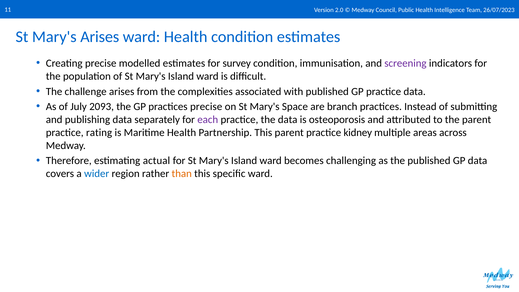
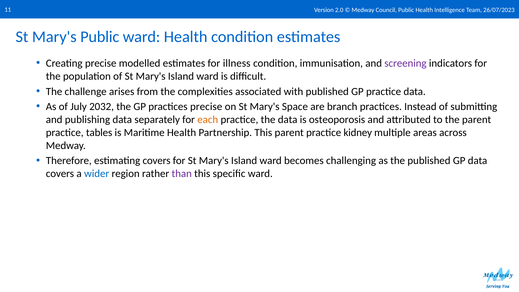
Mary's Arises: Arises -> Public
survey: survey -> illness
2093: 2093 -> 2032
each colour: purple -> orange
rating: rating -> tables
estimating actual: actual -> covers
than colour: orange -> purple
